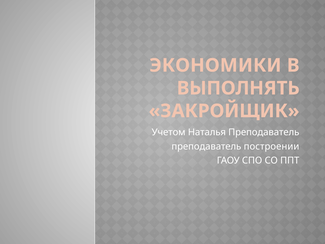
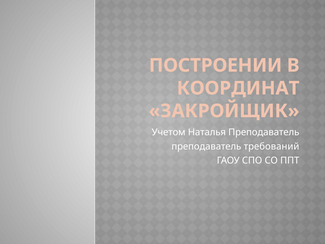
ЭКОНОМИКИ: ЭКОНОМИКИ -> ПОСТРОЕНИИ
ВЫПОЛНЯТЬ: ВЫПОЛНЯТЬ -> КООРДИНАТ
построении: построении -> требований
